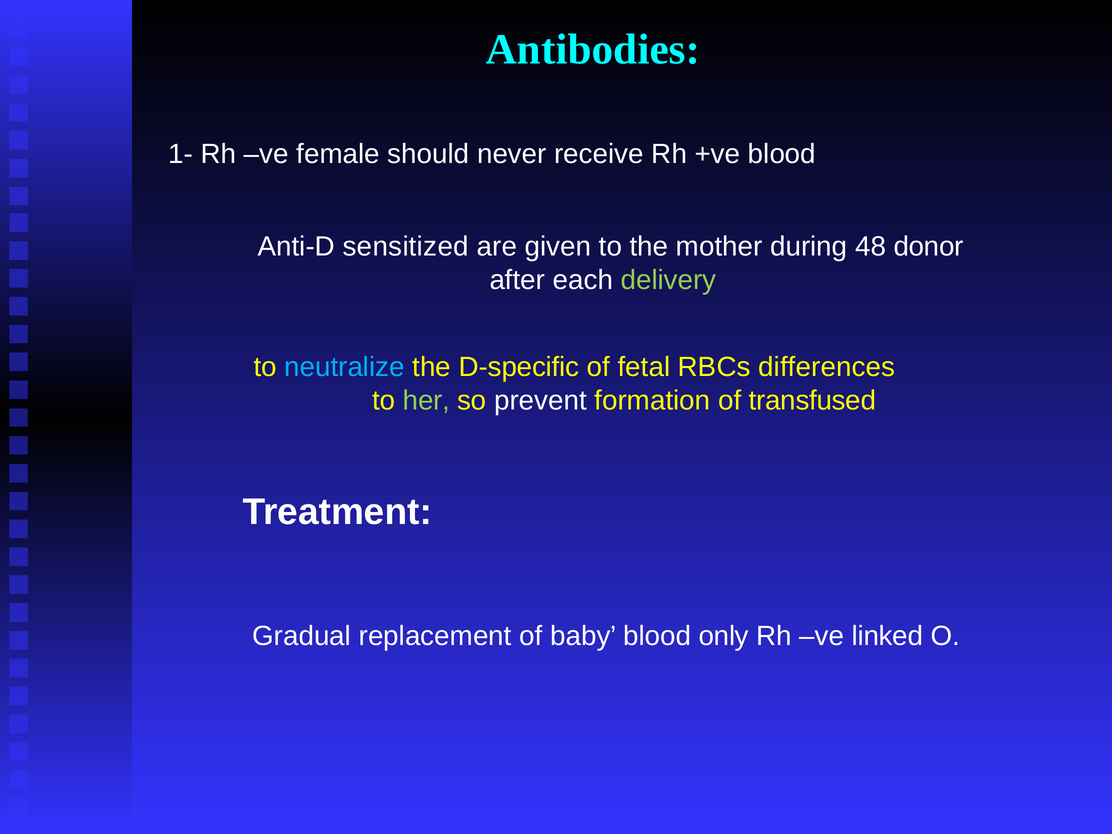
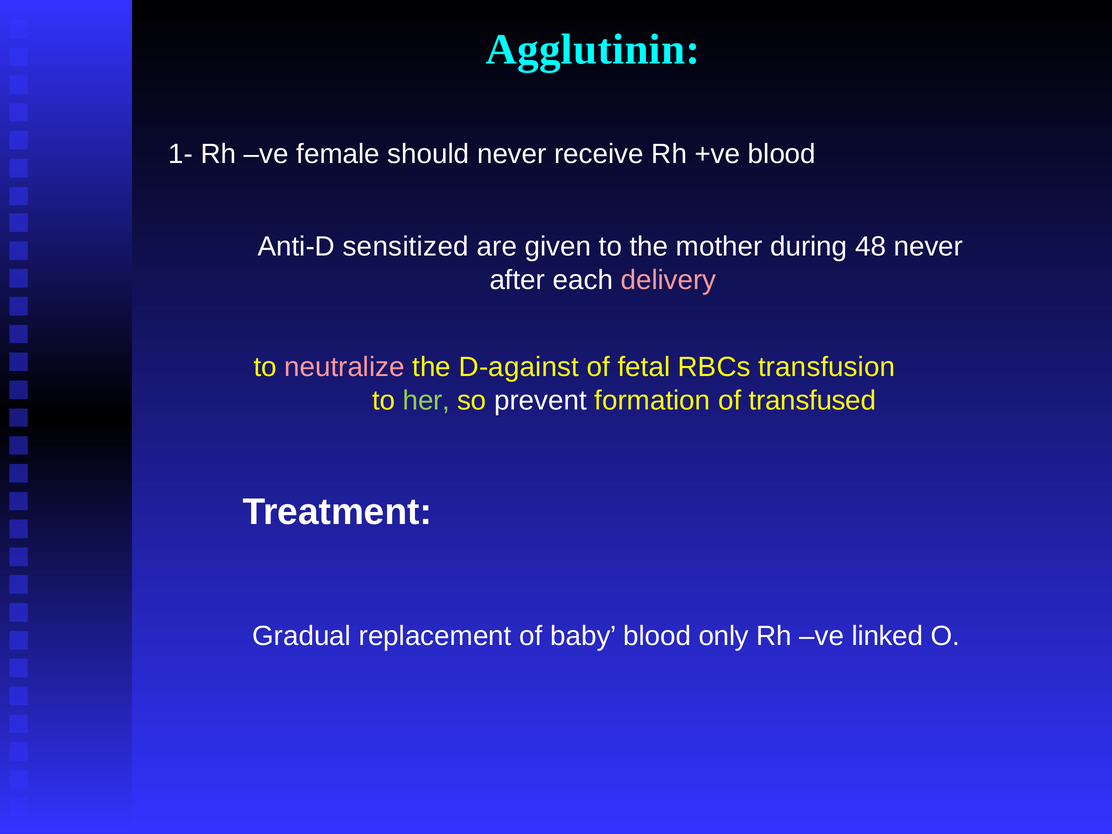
Antibodies: Antibodies -> Agglutinin
48 donor: donor -> never
delivery colour: light green -> pink
neutralize colour: light blue -> pink
D-specific: D-specific -> D-against
differences: differences -> transfusion
